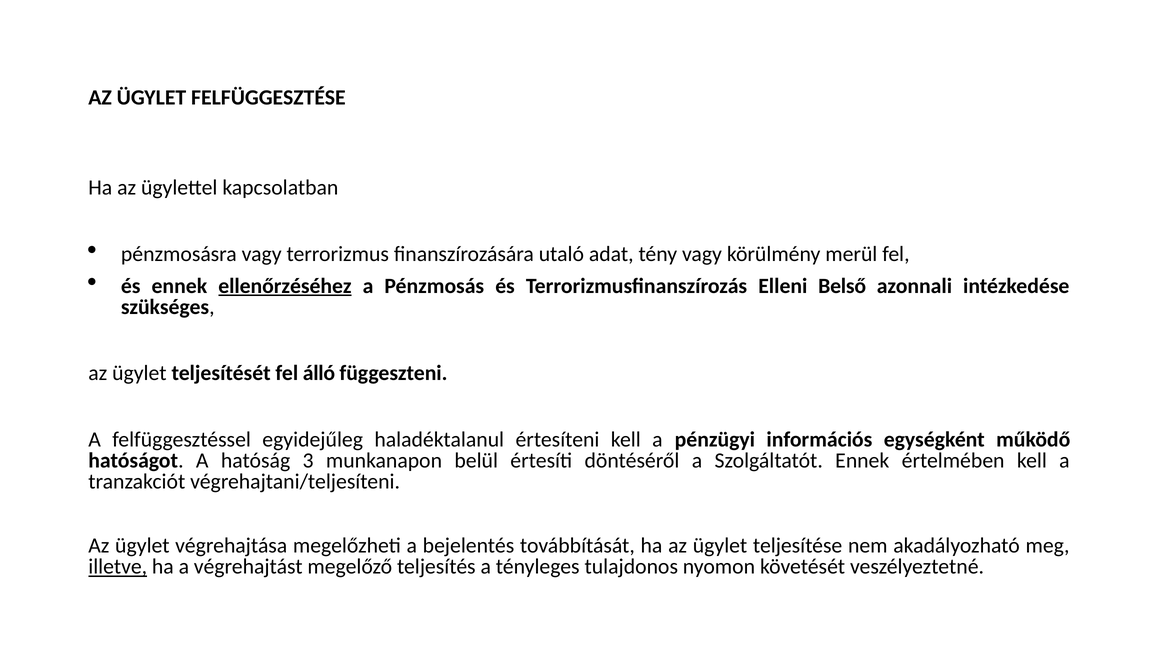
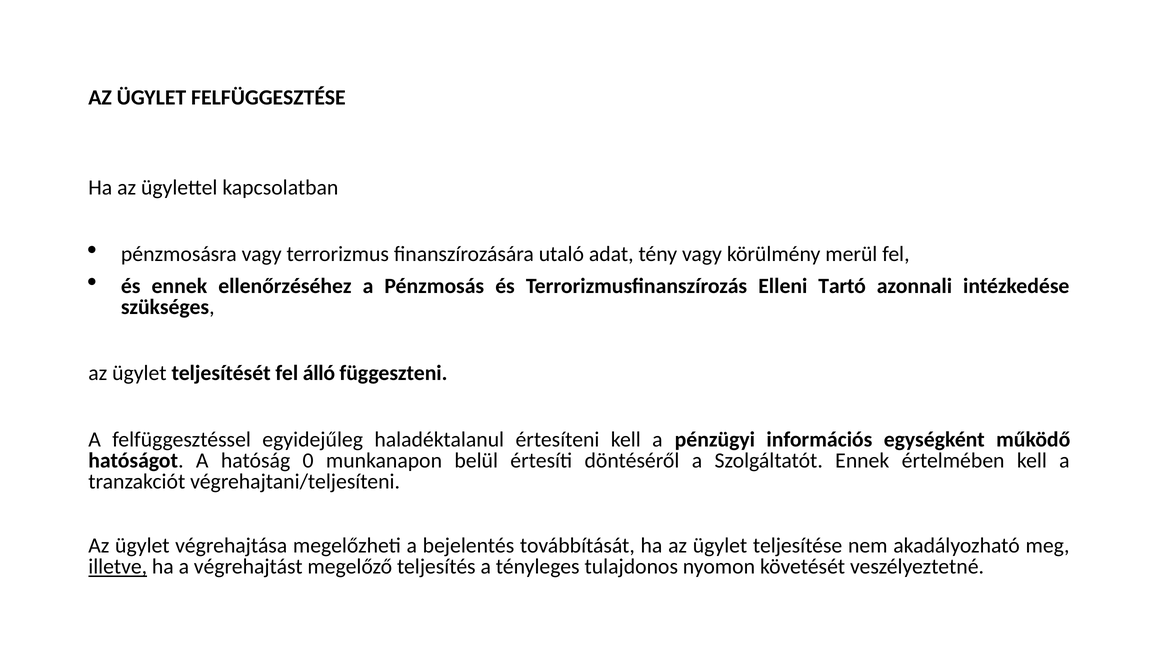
ellenőrzéséhez underline: present -> none
Belső: Belső -> Tartó
3: 3 -> 0
